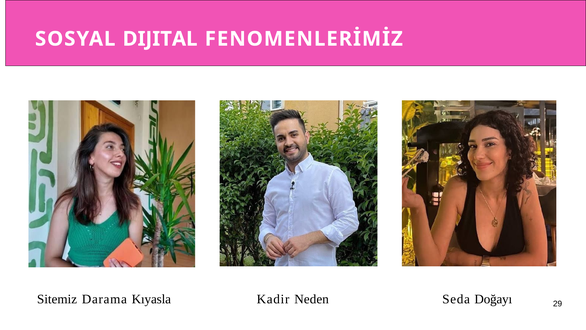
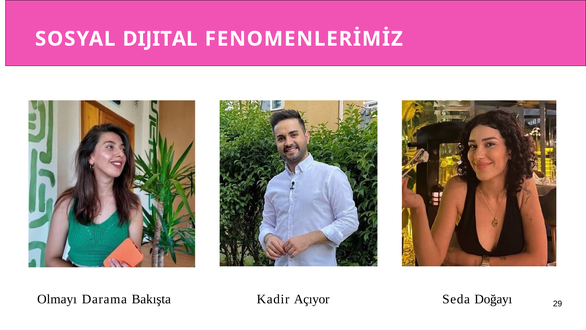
Sitemiz: Sitemiz -> Olmayı
Kıyasla: Kıyasla -> Bakışta
Neden: Neden -> Açıyor
